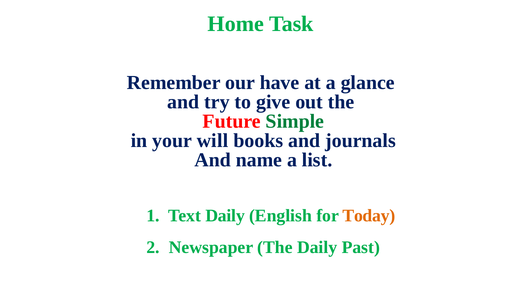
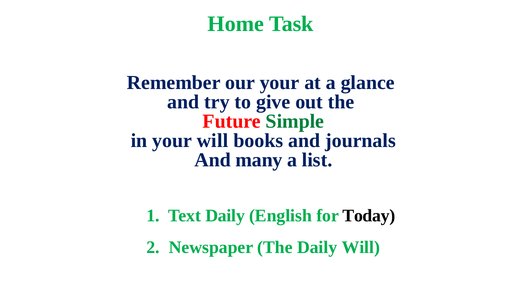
our have: have -> your
name: name -> many
Today colour: orange -> black
Daily Past: Past -> Will
